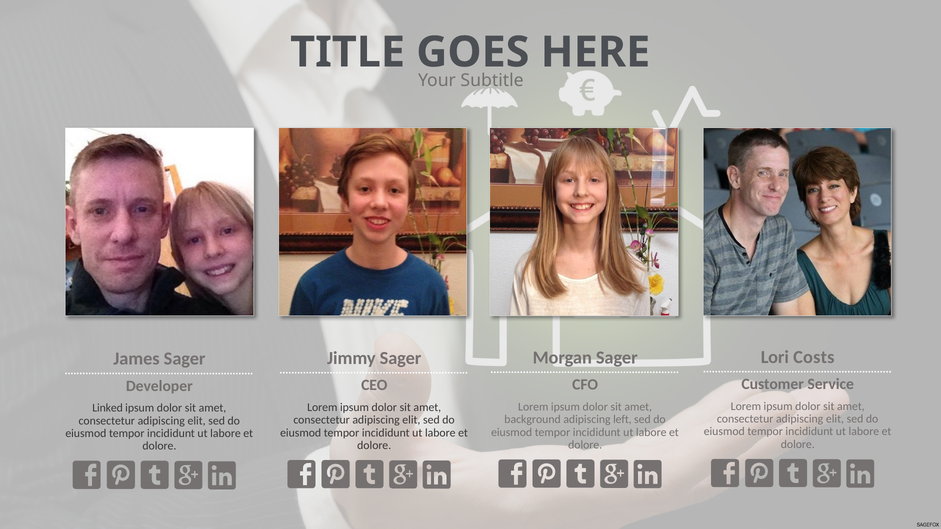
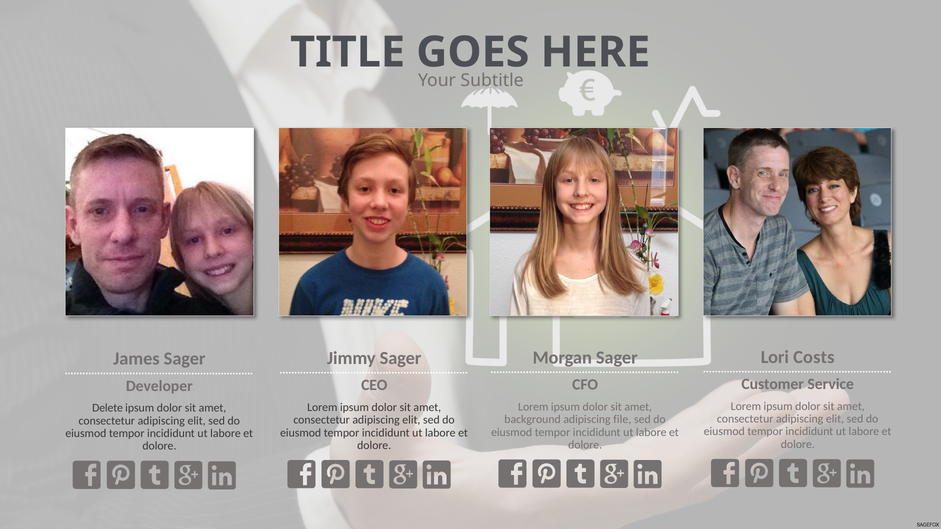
Linked: Linked -> Delete
left: left -> file
